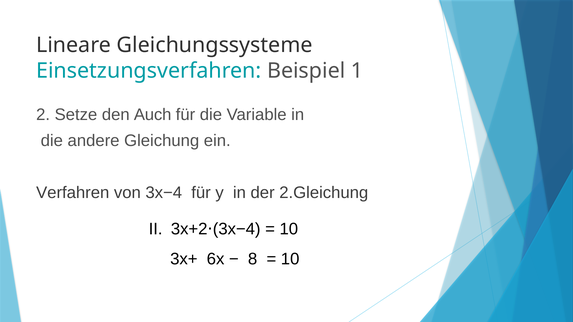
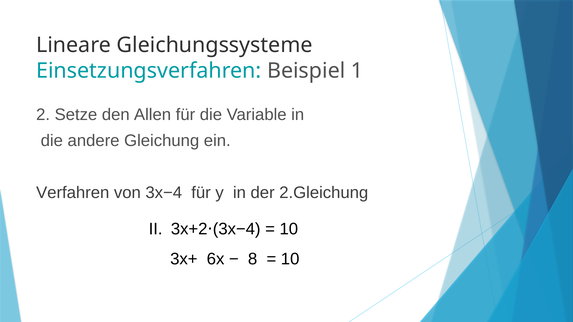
Auch: Auch -> Allen
